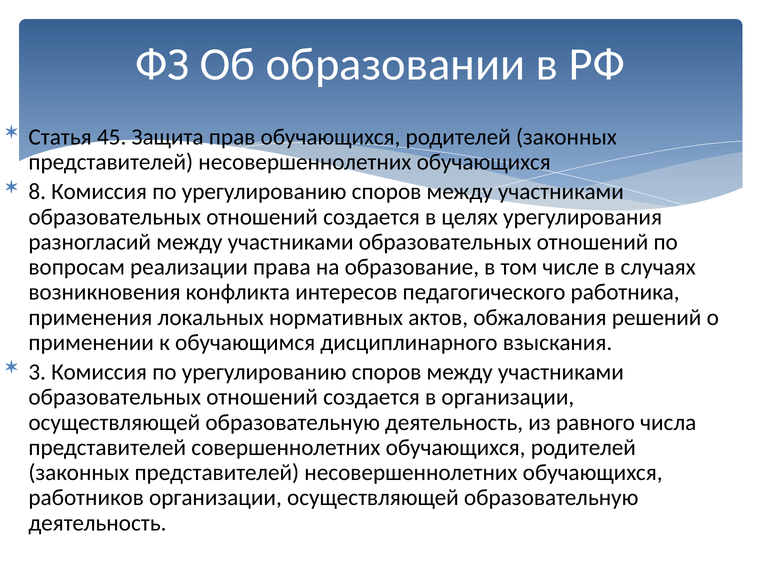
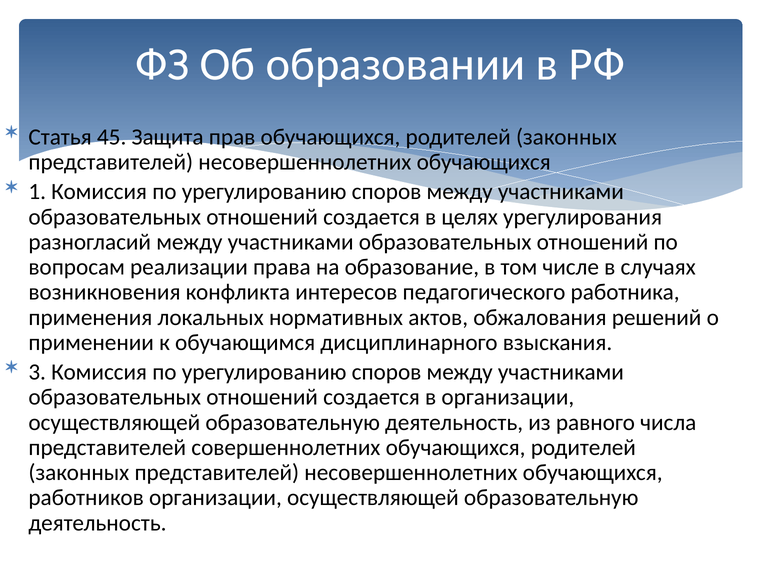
8: 8 -> 1
